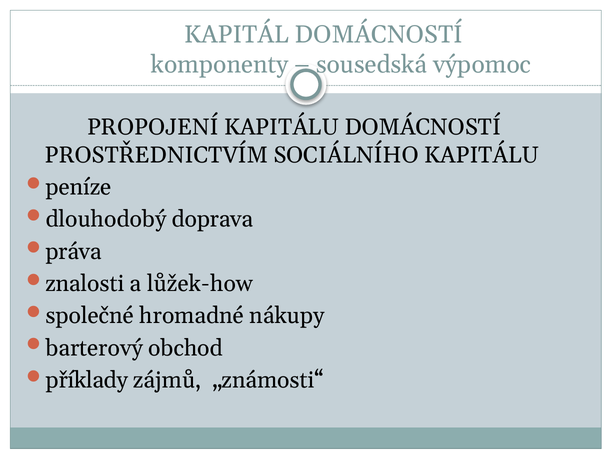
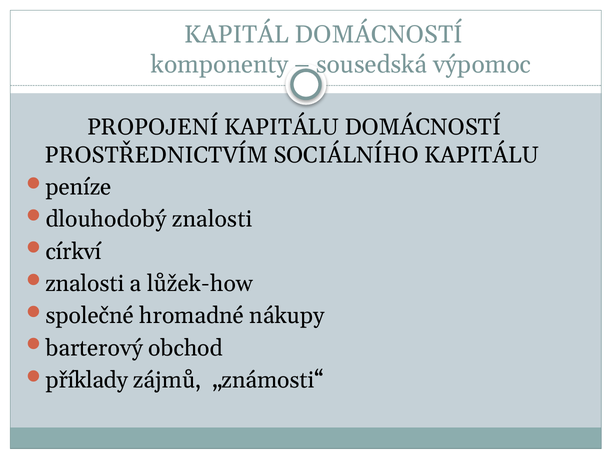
dlouhodobý doprava: doprava -> znalosti
práva: práva -> církví
